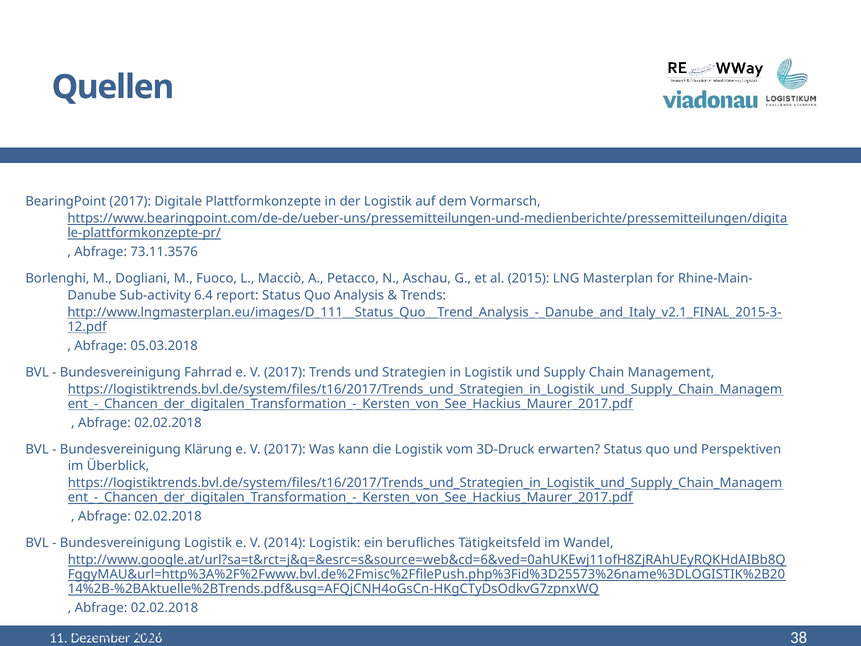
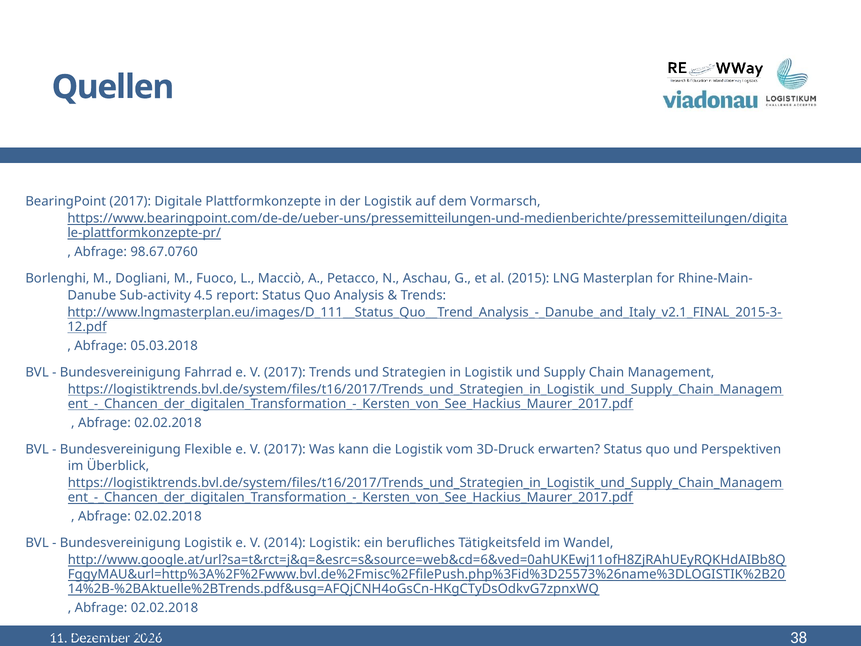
73.11.3576: 73.11.3576 -> 98.67.0760
6.4: 6.4 -> 4.5
Klärung: Klärung -> Flexible
